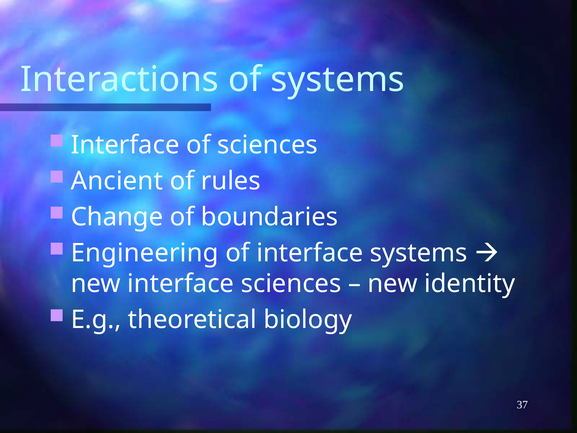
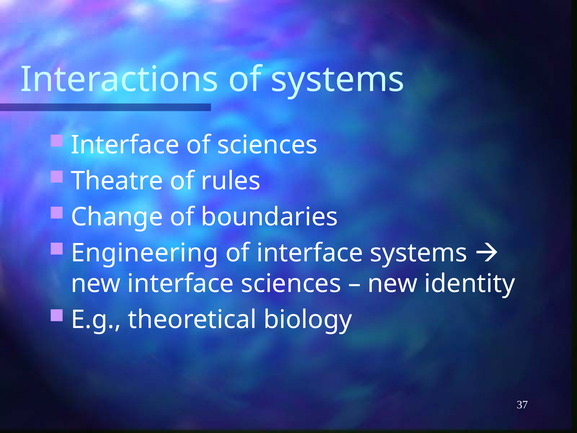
Ancient: Ancient -> Theatre
